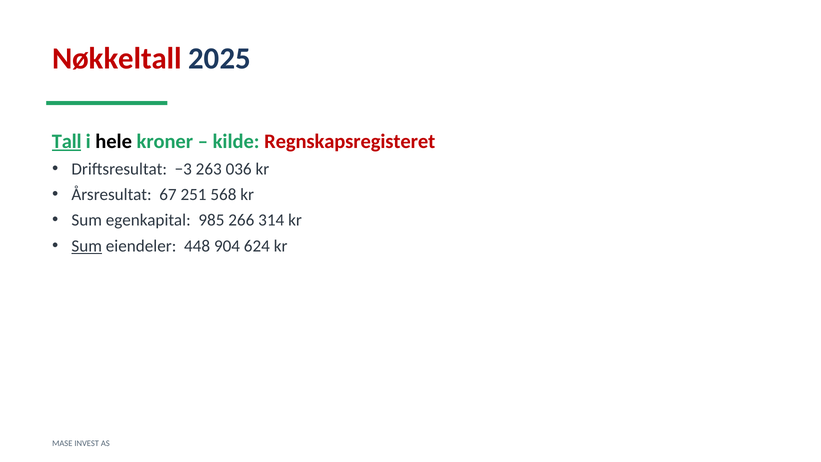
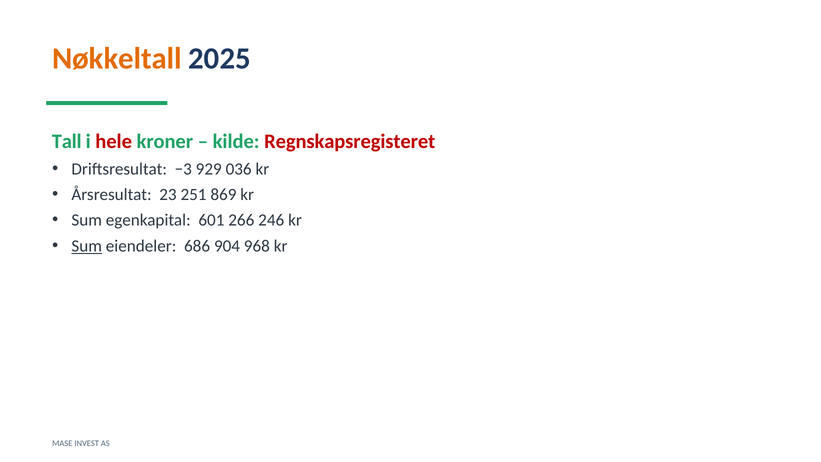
Nøkkeltall colour: red -> orange
Tall underline: present -> none
hele colour: black -> red
263: 263 -> 929
67: 67 -> 23
568: 568 -> 869
985: 985 -> 601
314: 314 -> 246
448: 448 -> 686
624: 624 -> 968
